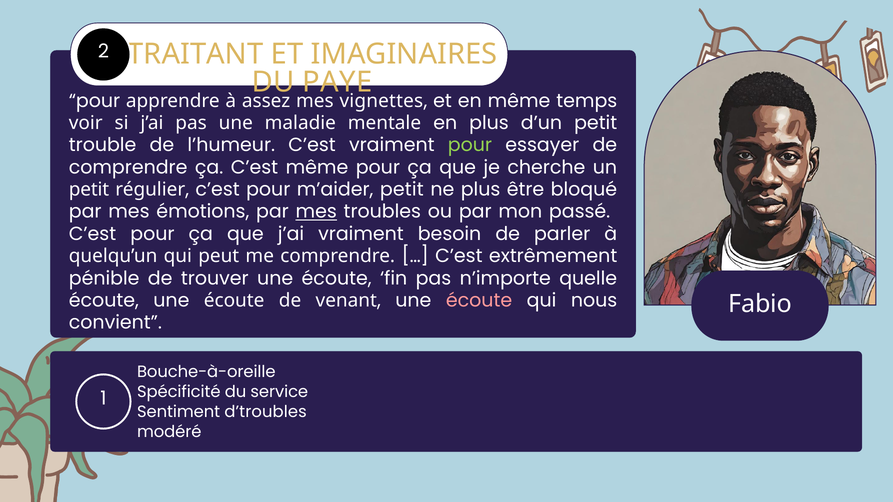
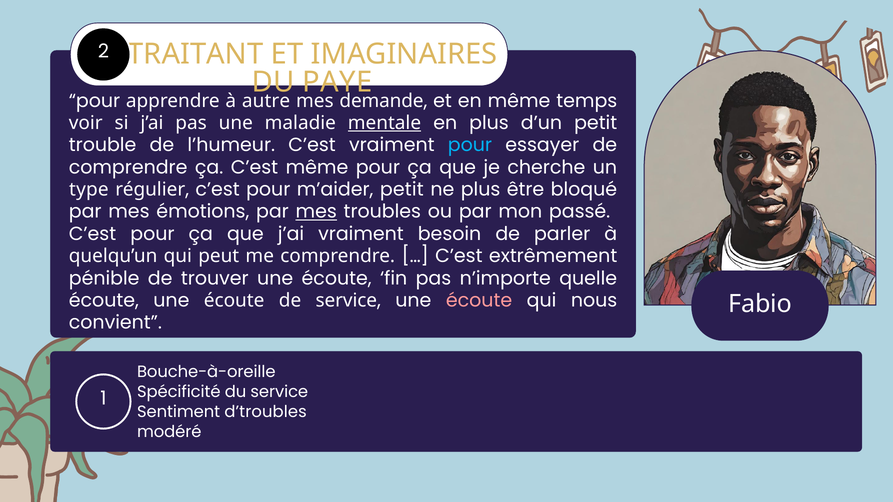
assez: assez -> autre
vignettes: vignettes -> demande
mentale underline: none -> present
pour at (470, 145) colour: light green -> light blue
petit at (89, 190): petit -> type
de venant: venant -> service
